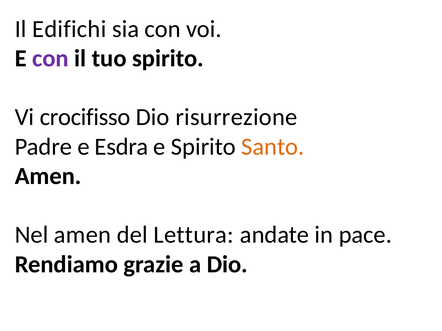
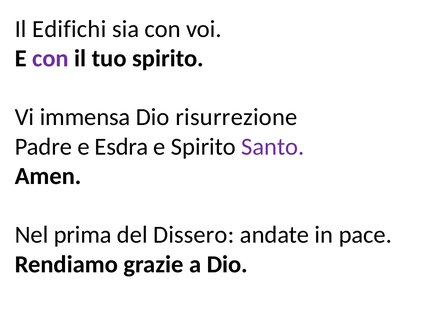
crocifisso: crocifisso -> immensa
Santo colour: orange -> purple
Nel amen: amen -> prima
Lettura: Lettura -> Dissero
